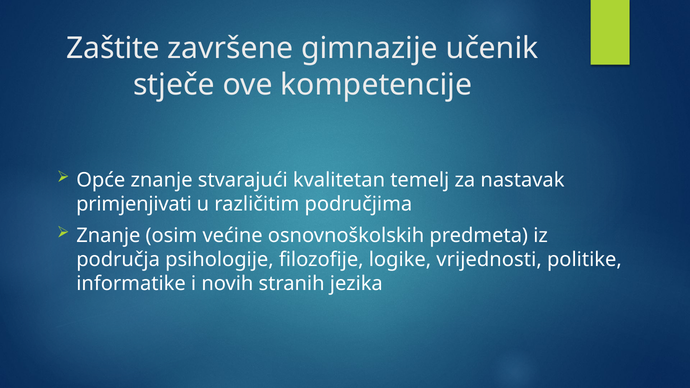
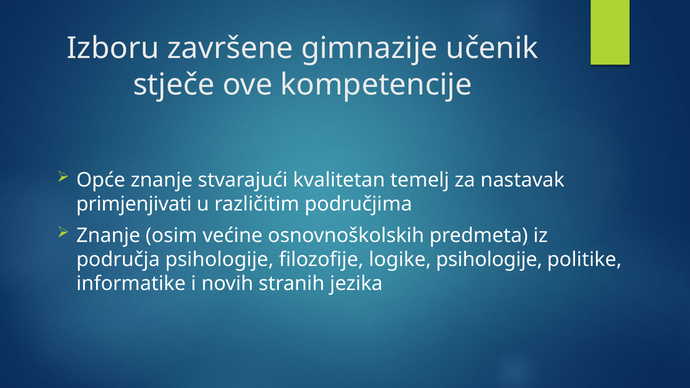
Zaštite: Zaštite -> Izboru
logike vrijednosti: vrijednosti -> psihologije
